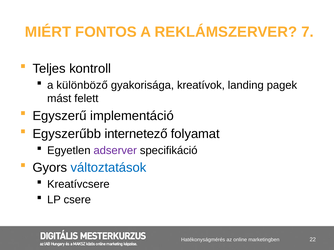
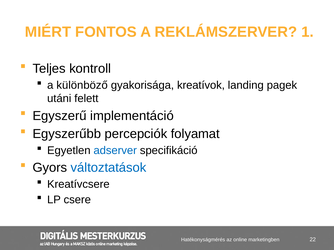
7: 7 -> 1
mást: mást -> utáni
internetező: internetező -> percepciók
adserver colour: purple -> blue
